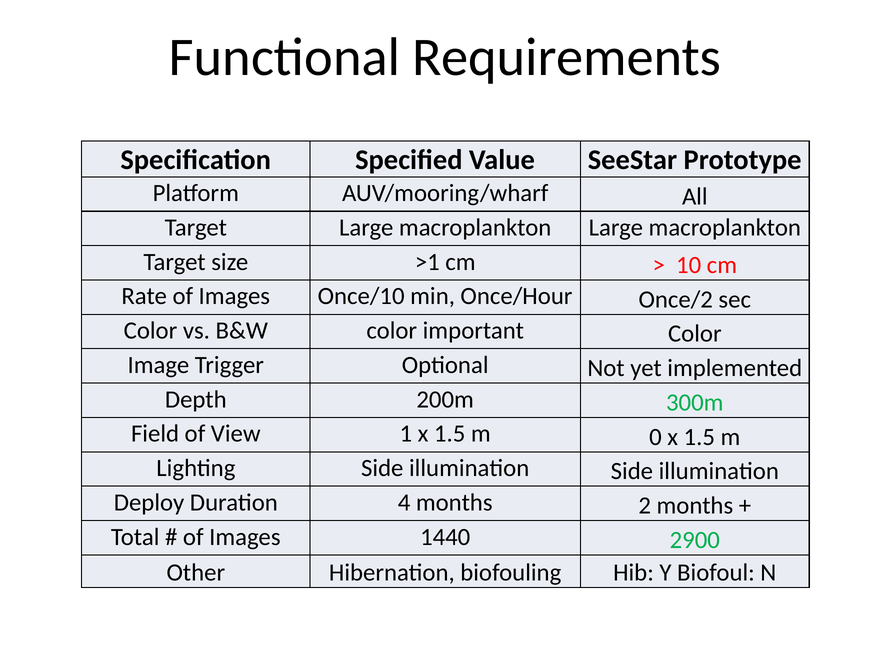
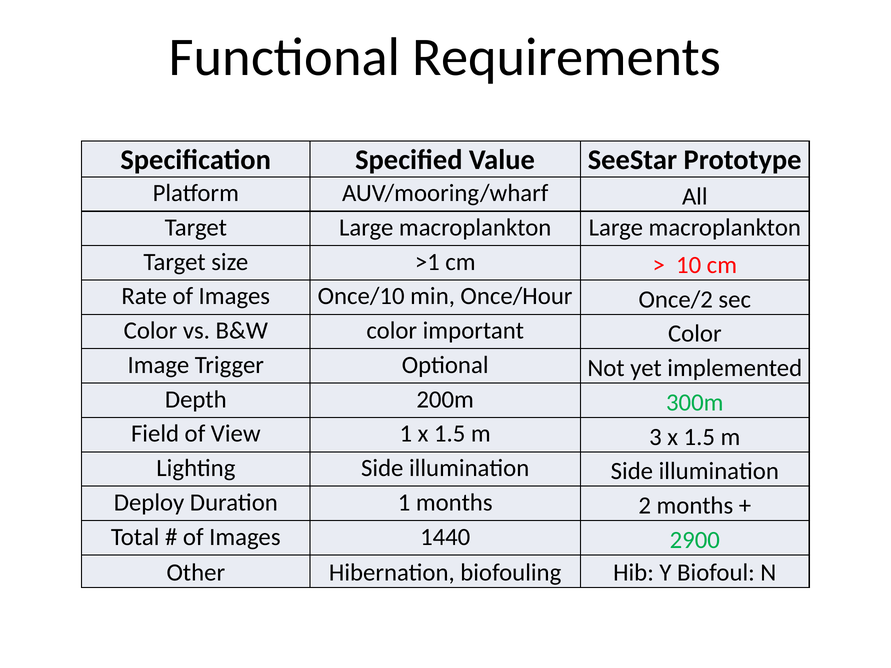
0: 0 -> 3
Duration 4: 4 -> 1
